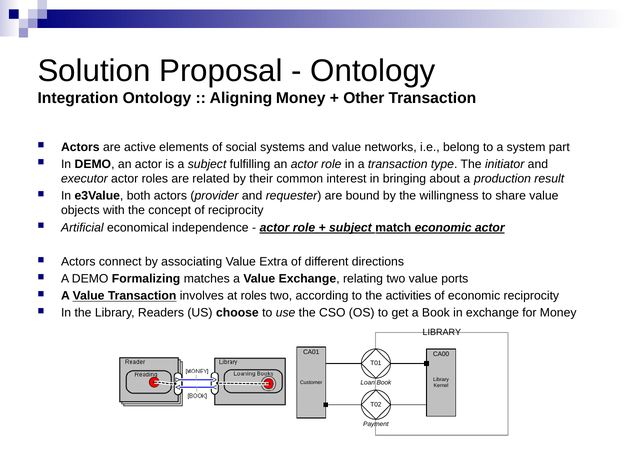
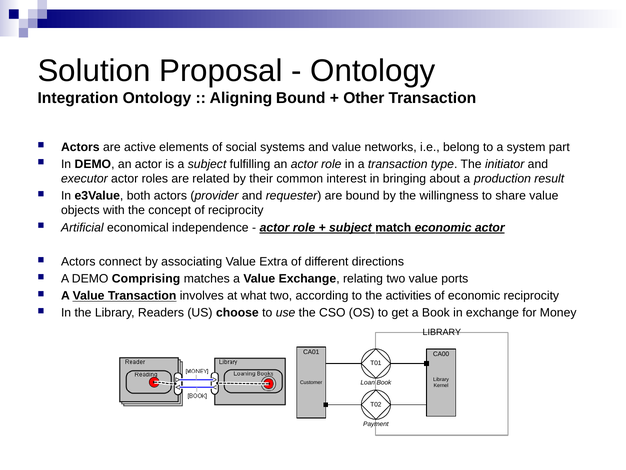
Aligning Money: Money -> Bound
Formalizing: Formalizing -> Comprising
at roles: roles -> what
